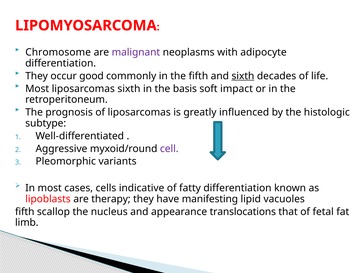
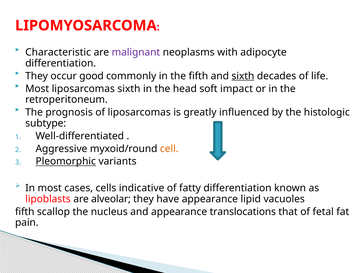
Chromosome: Chromosome -> Characteristic
basis: basis -> head
cell colour: purple -> orange
Pleomorphic underline: none -> present
therapy: therapy -> alveolar
have manifesting: manifesting -> appearance
limb: limb -> pain
